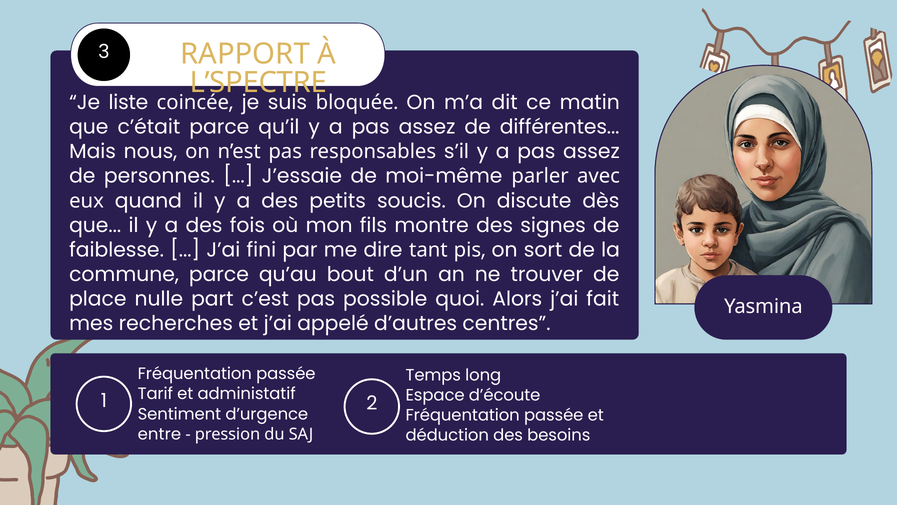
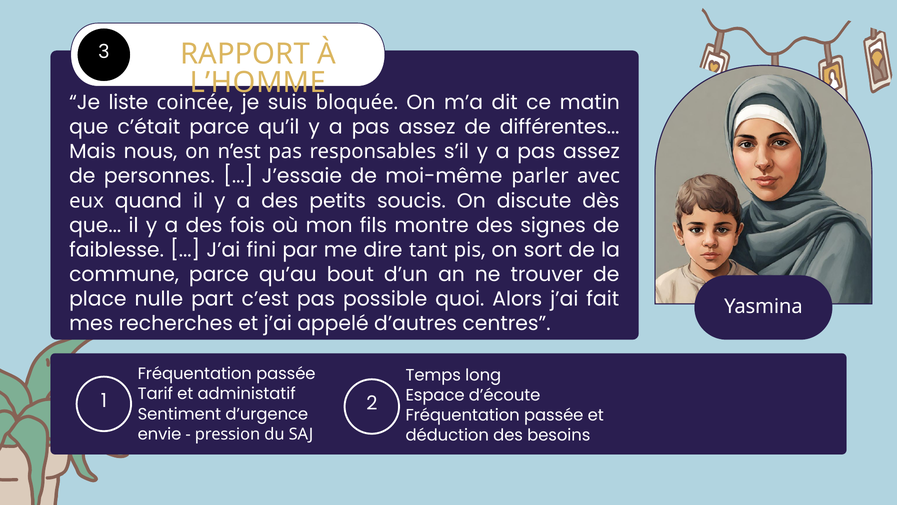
L’SPECTRE: L’SPECTRE -> L’HOMME
entre: entre -> envie
